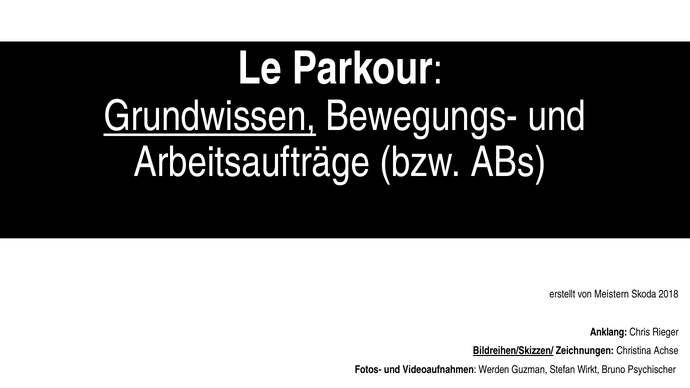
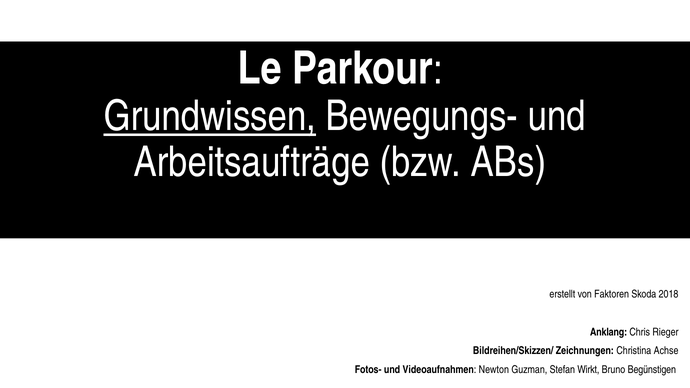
Meistern: Meistern -> Faktoren
Bildreihen/Skizzen/ underline: present -> none
Werden: Werden -> Newton
Psychischer: Psychischer -> Begünstigen
